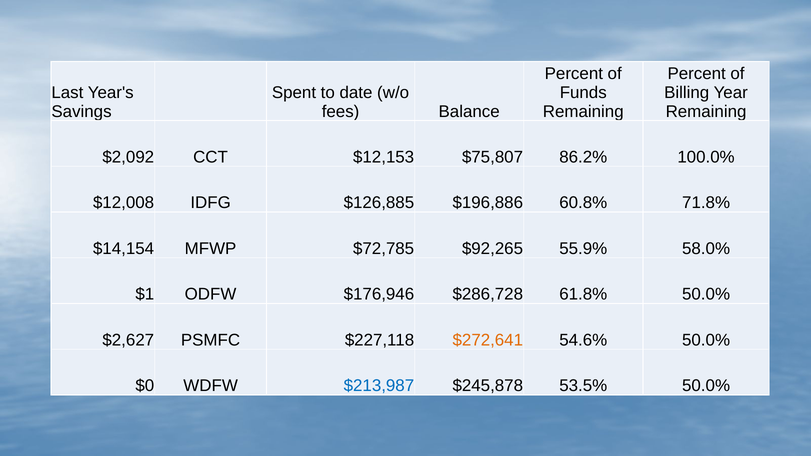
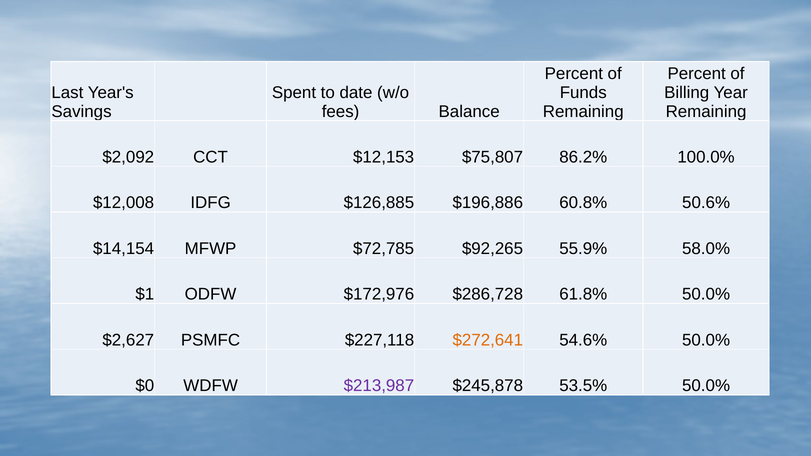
71.8%: 71.8% -> 50.6%
$176,946: $176,946 -> $172,976
$213,987 colour: blue -> purple
